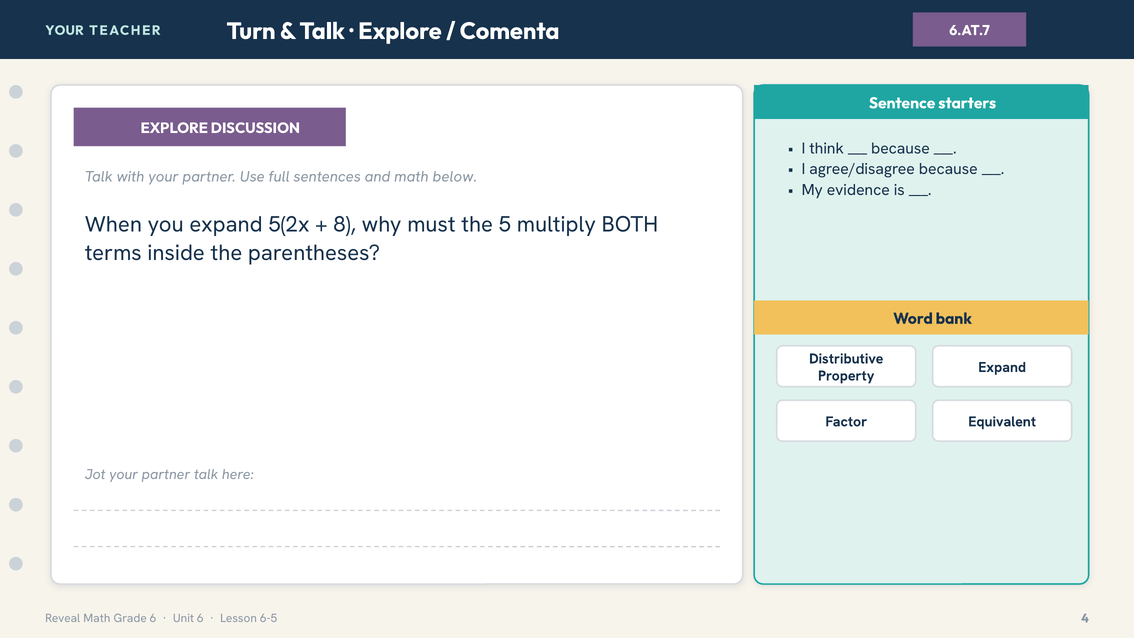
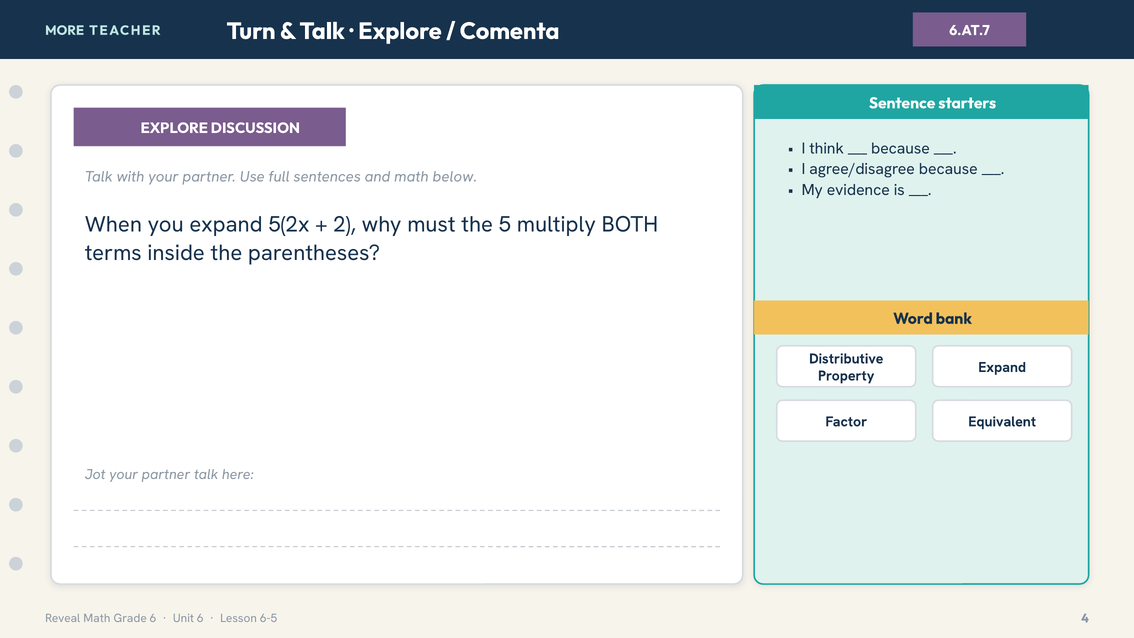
YOUR at (65, 30): YOUR -> MORE
8: 8 -> 2
